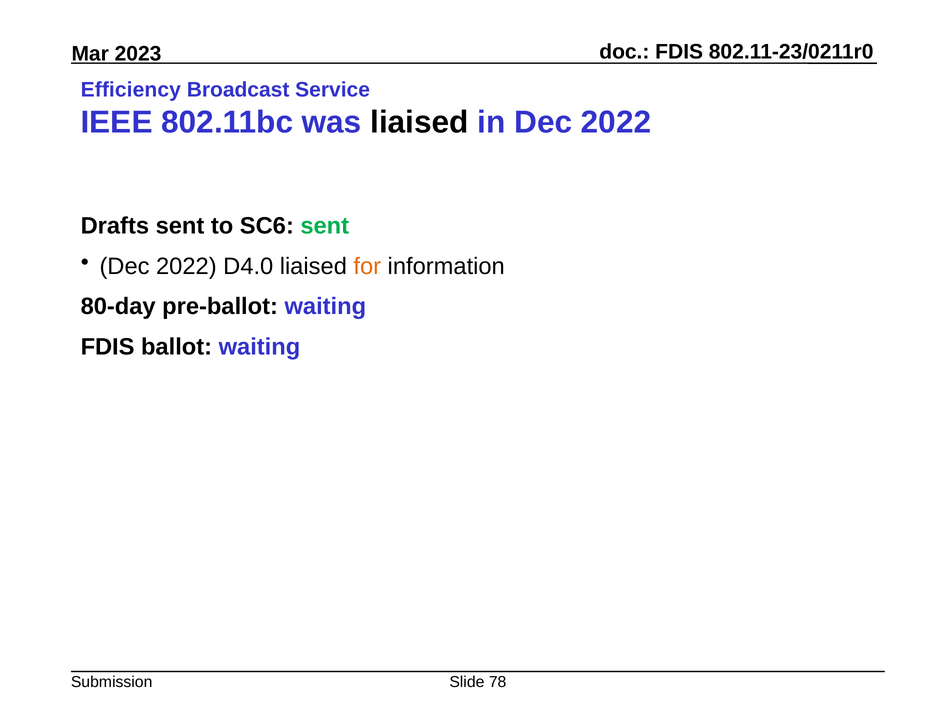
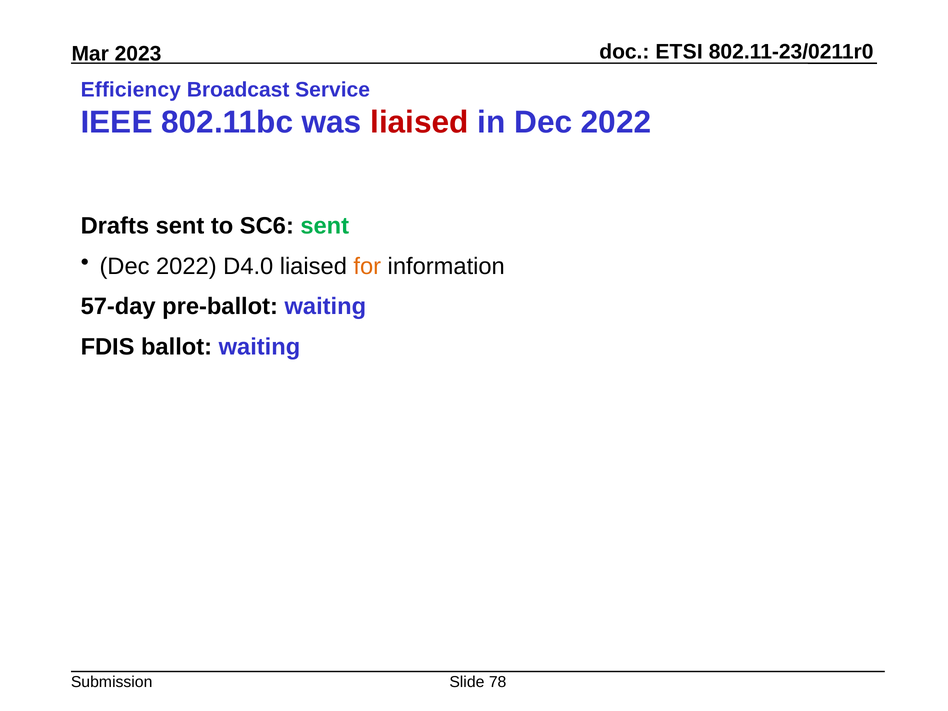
FDIS at (679, 52): FDIS -> ETSI
liaised at (419, 122) colour: black -> red
80-day: 80-day -> 57-day
